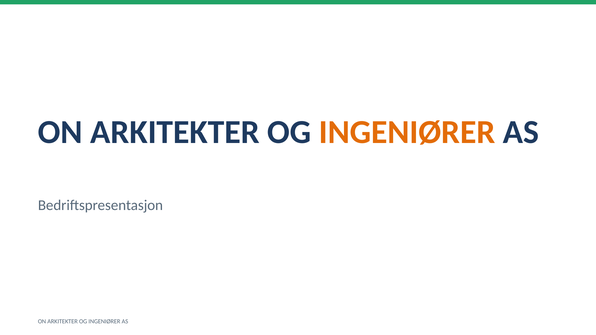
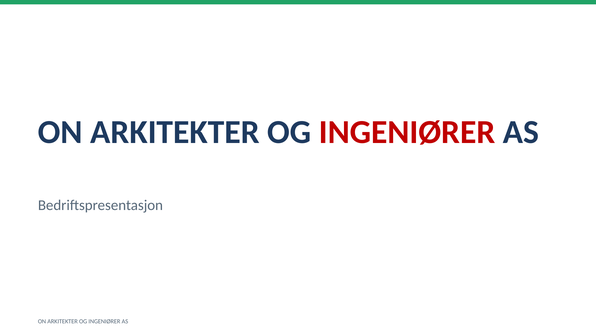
INGENIØRER at (407, 132) colour: orange -> red
